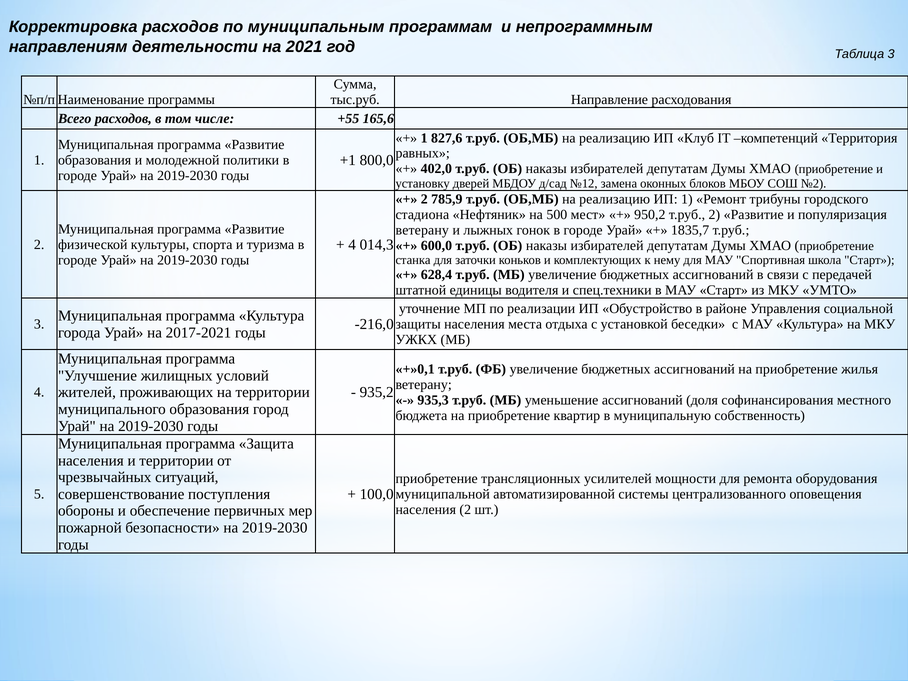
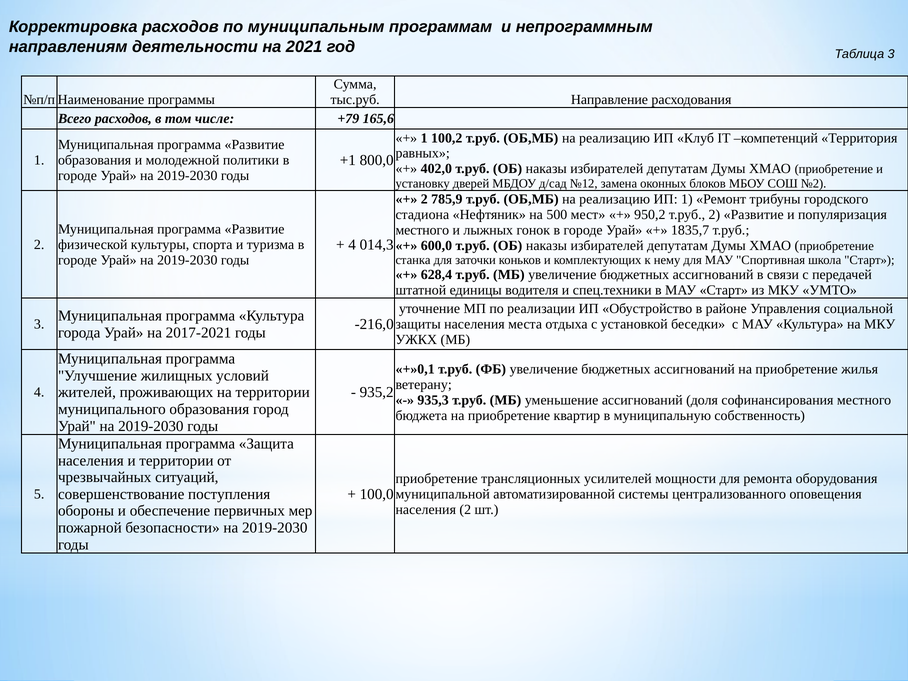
+55: +55 -> +79
827,6: 827,6 -> 100,2
ветерану at (422, 230): ветерану -> местного
